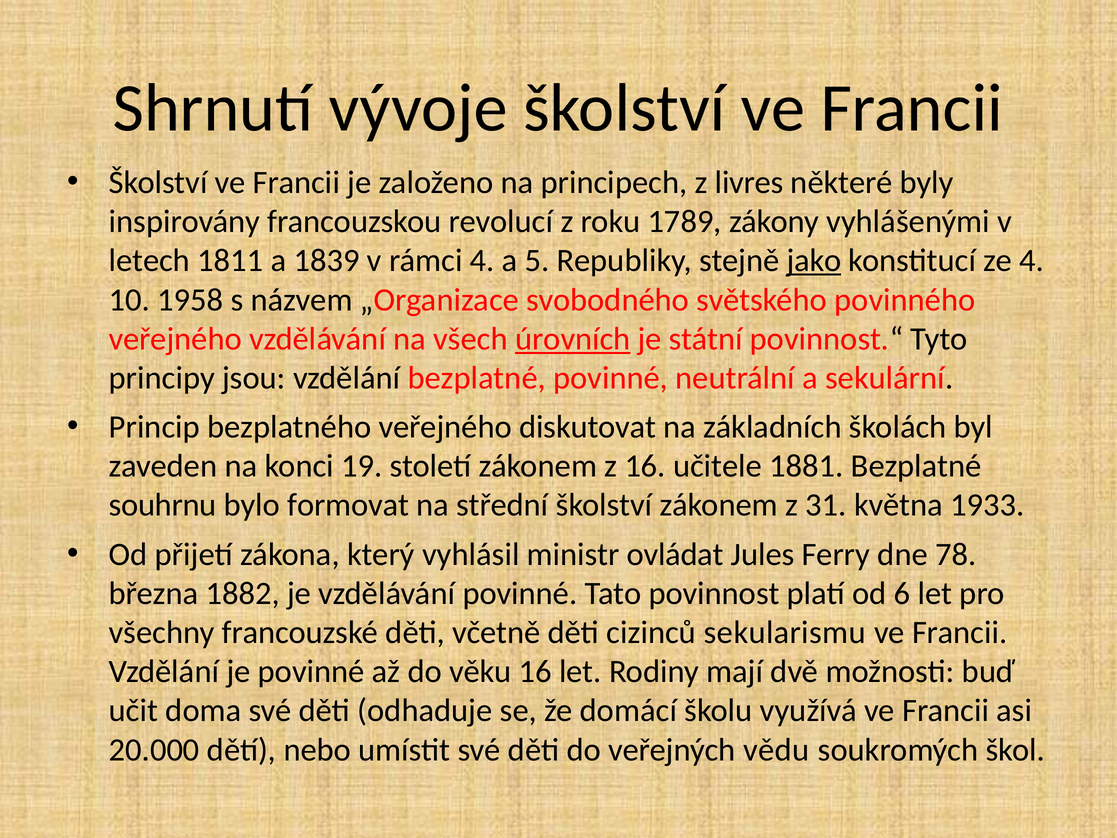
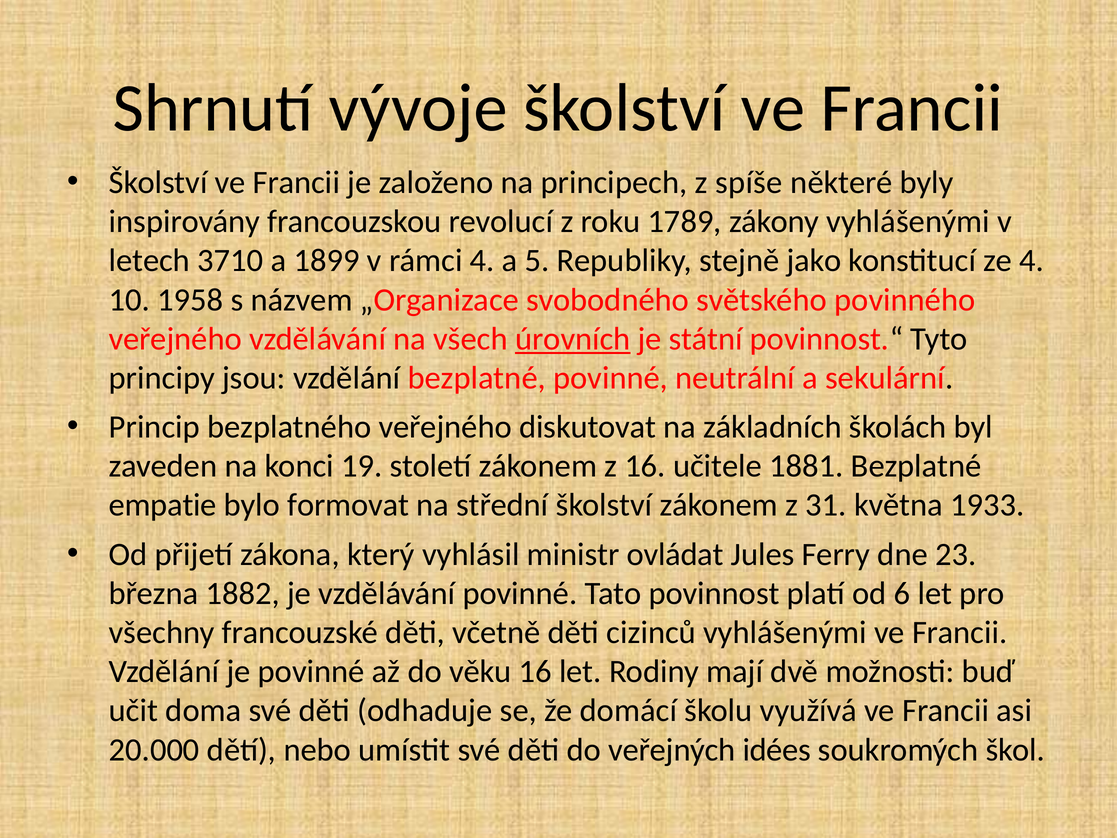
livres: livres -> spíše
1811: 1811 -> 3710
1839: 1839 -> 1899
jako underline: present -> none
souhrnu: souhrnu -> empatie
78: 78 -> 23
cizinců sekularismu: sekularismu -> vyhlášenými
vědu: vědu -> idées
